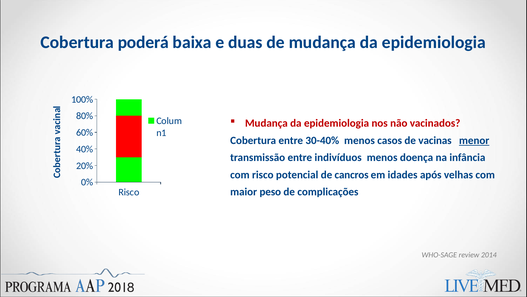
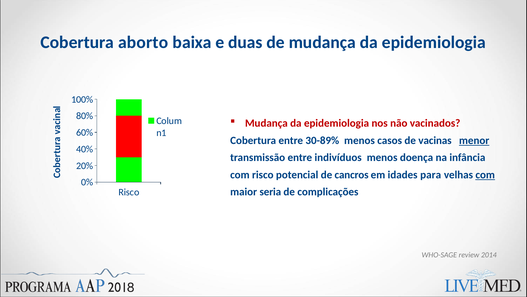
poderá: poderá -> aborto
30-40%: 30-40% -> 30-89%
após: após -> para
com at (485, 174) underline: none -> present
peso: peso -> seria
